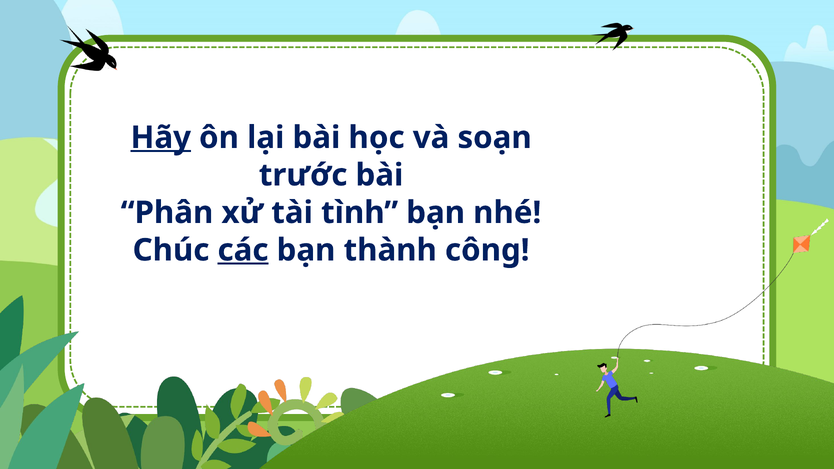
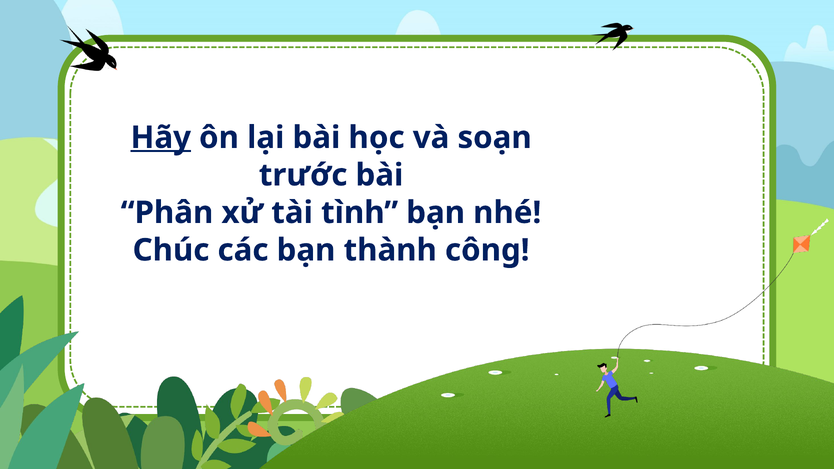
các underline: present -> none
